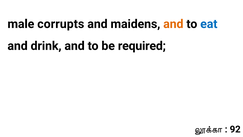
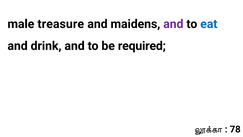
corrupts: corrupts -> treasure
and at (173, 24) colour: orange -> purple
92: 92 -> 78
